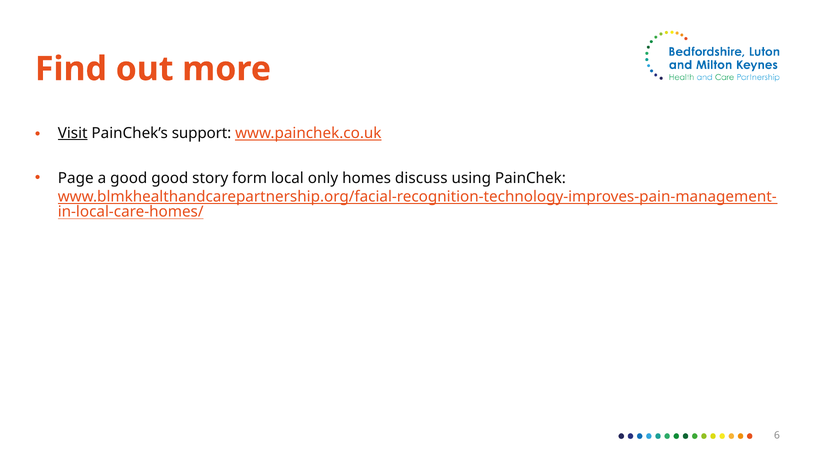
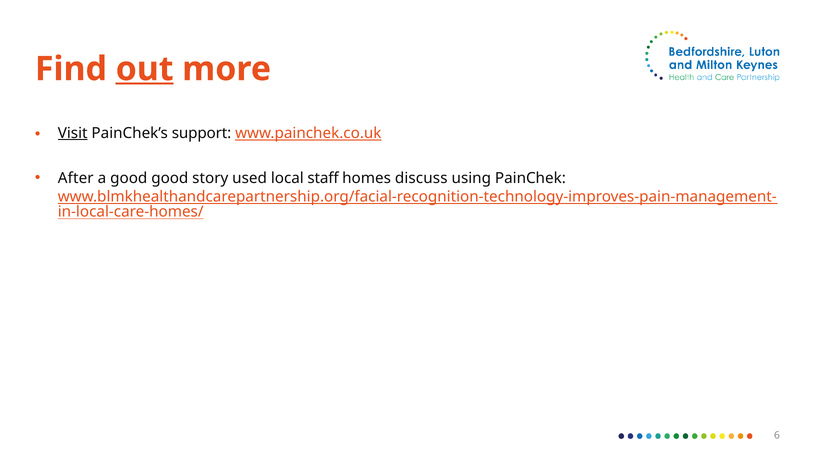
out underline: none -> present
Page: Page -> After
form: form -> used
only: only -> staff
